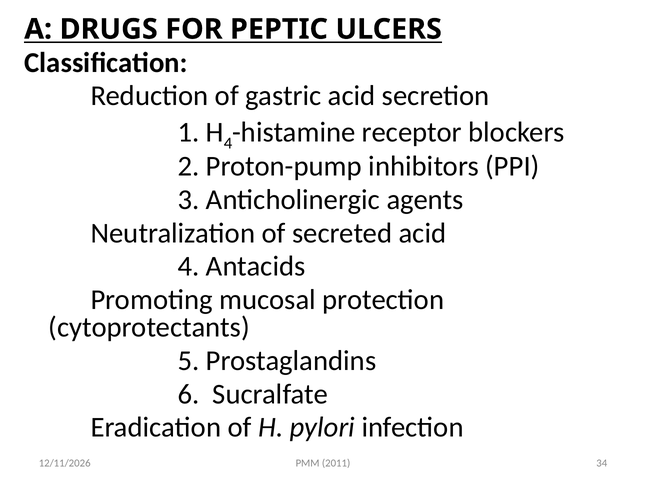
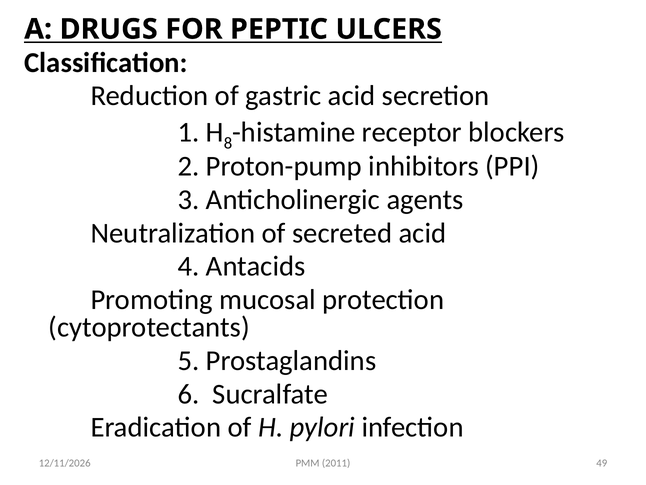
H 4: 4 -> 8
34: 34 -> 49
